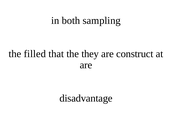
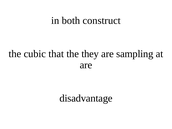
sampling: sampling -> construct
filled: filled -> cubic
construct: construct -> sampling
